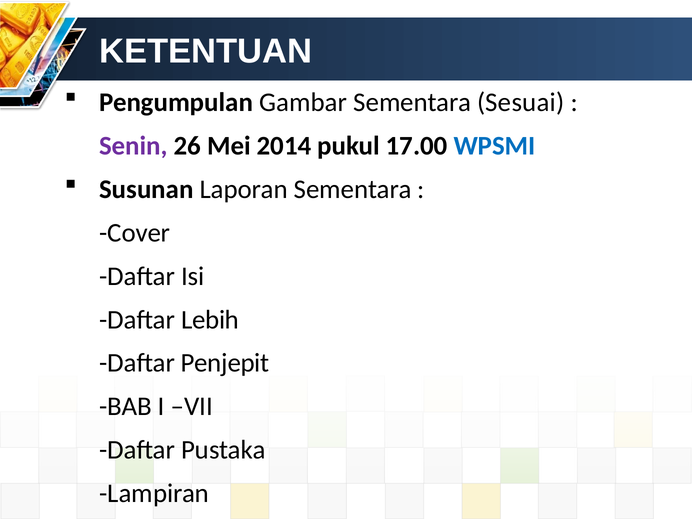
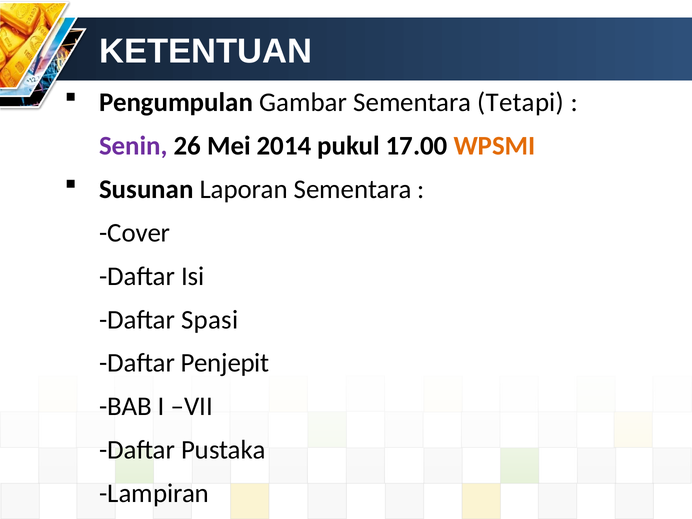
Sesuai: Sesuai -> Tetapi
WPSMI colour: blue -> orange
Lebih: Lebih -> Spasi
